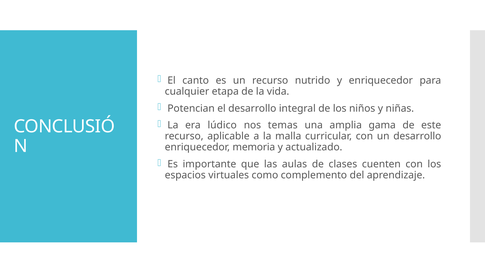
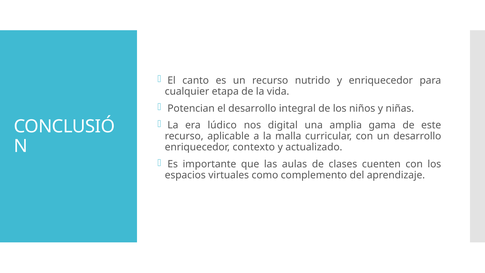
temas: temas -> digital
memoria: memoria -> contexto
